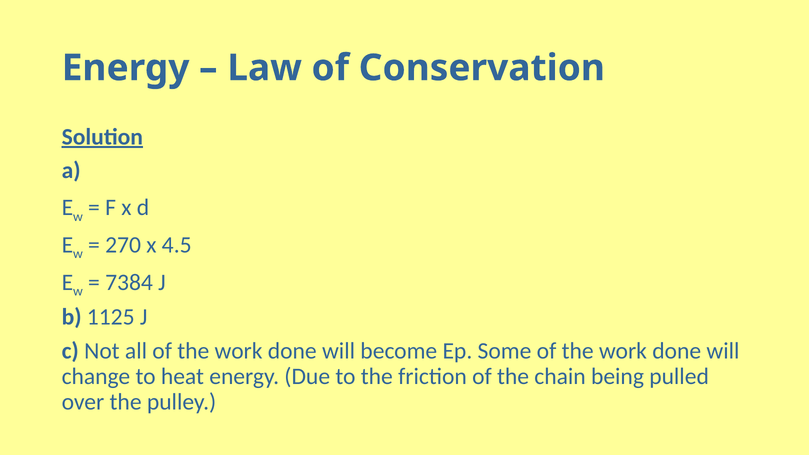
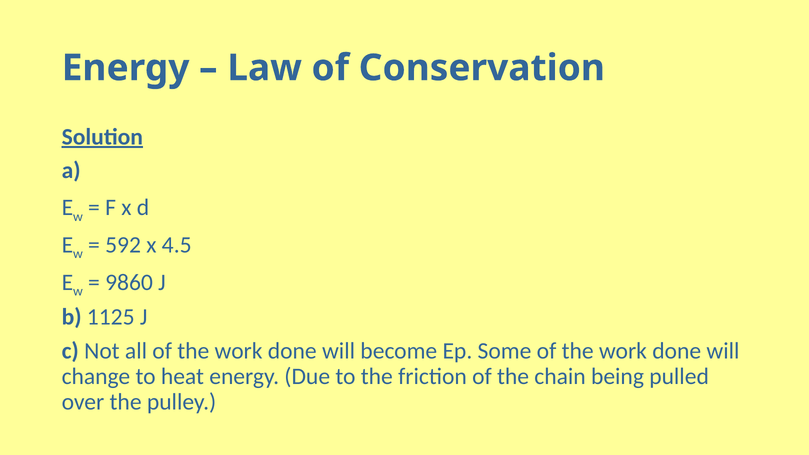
270: 270 -> 592
7384: 7384 -> 9860
